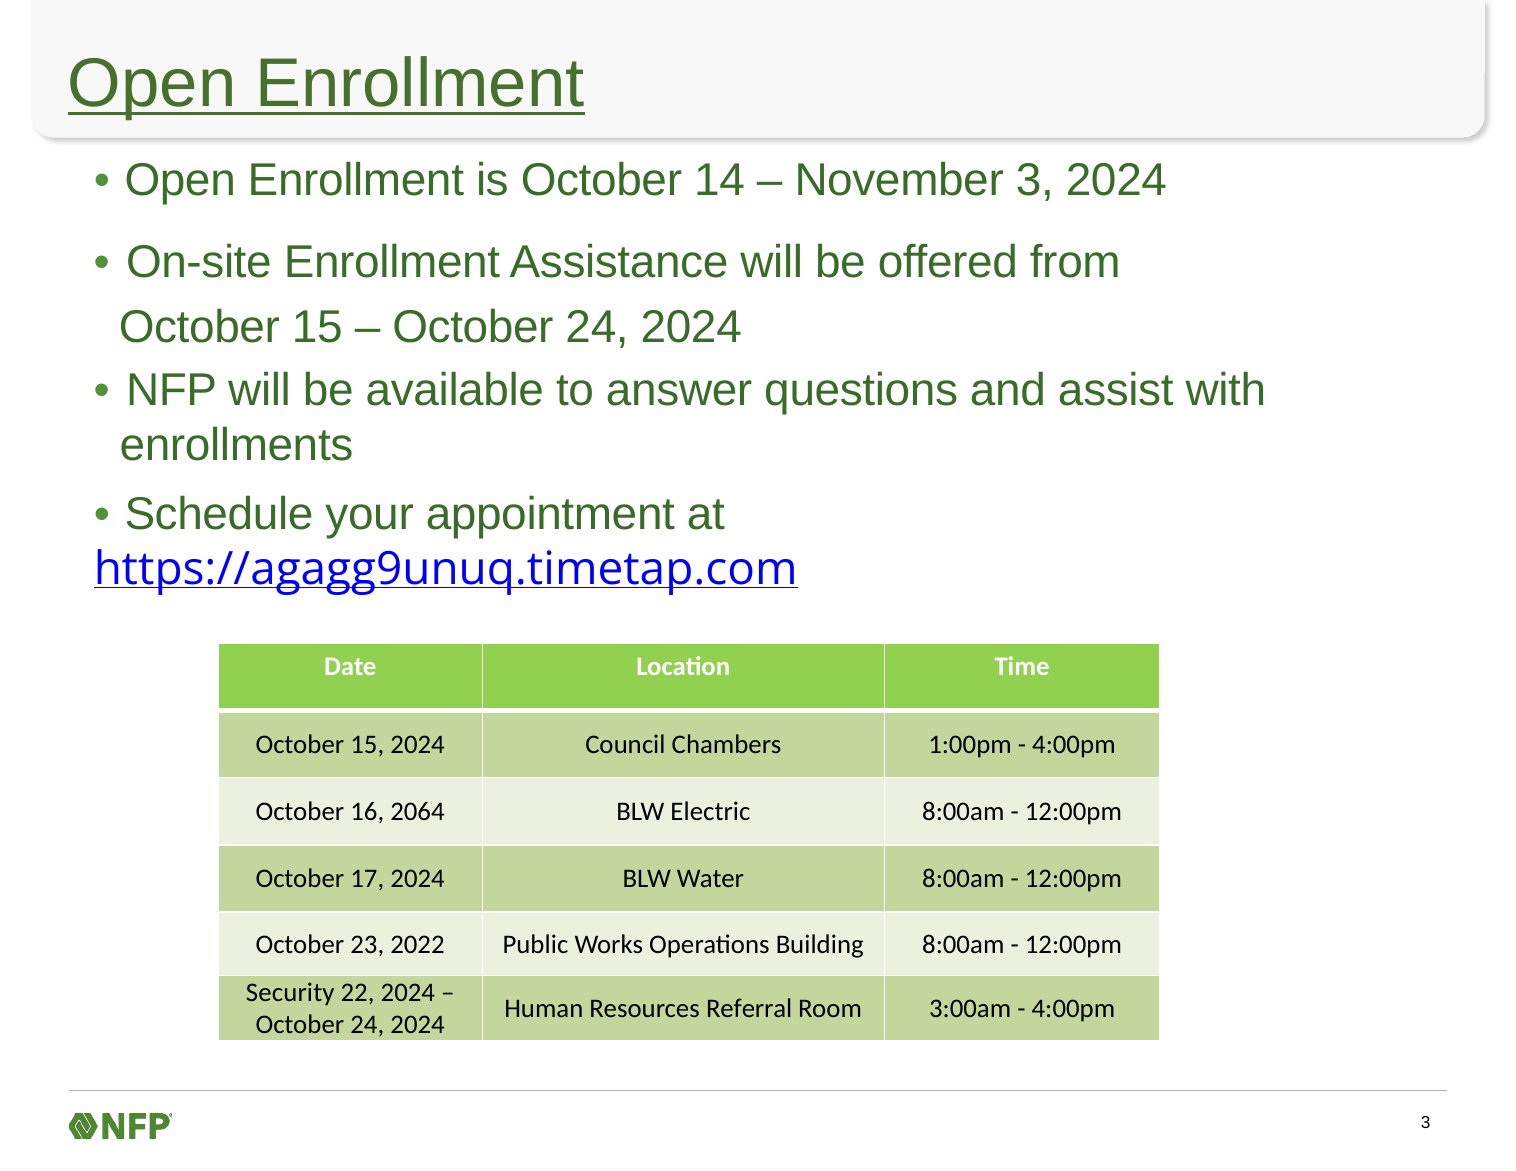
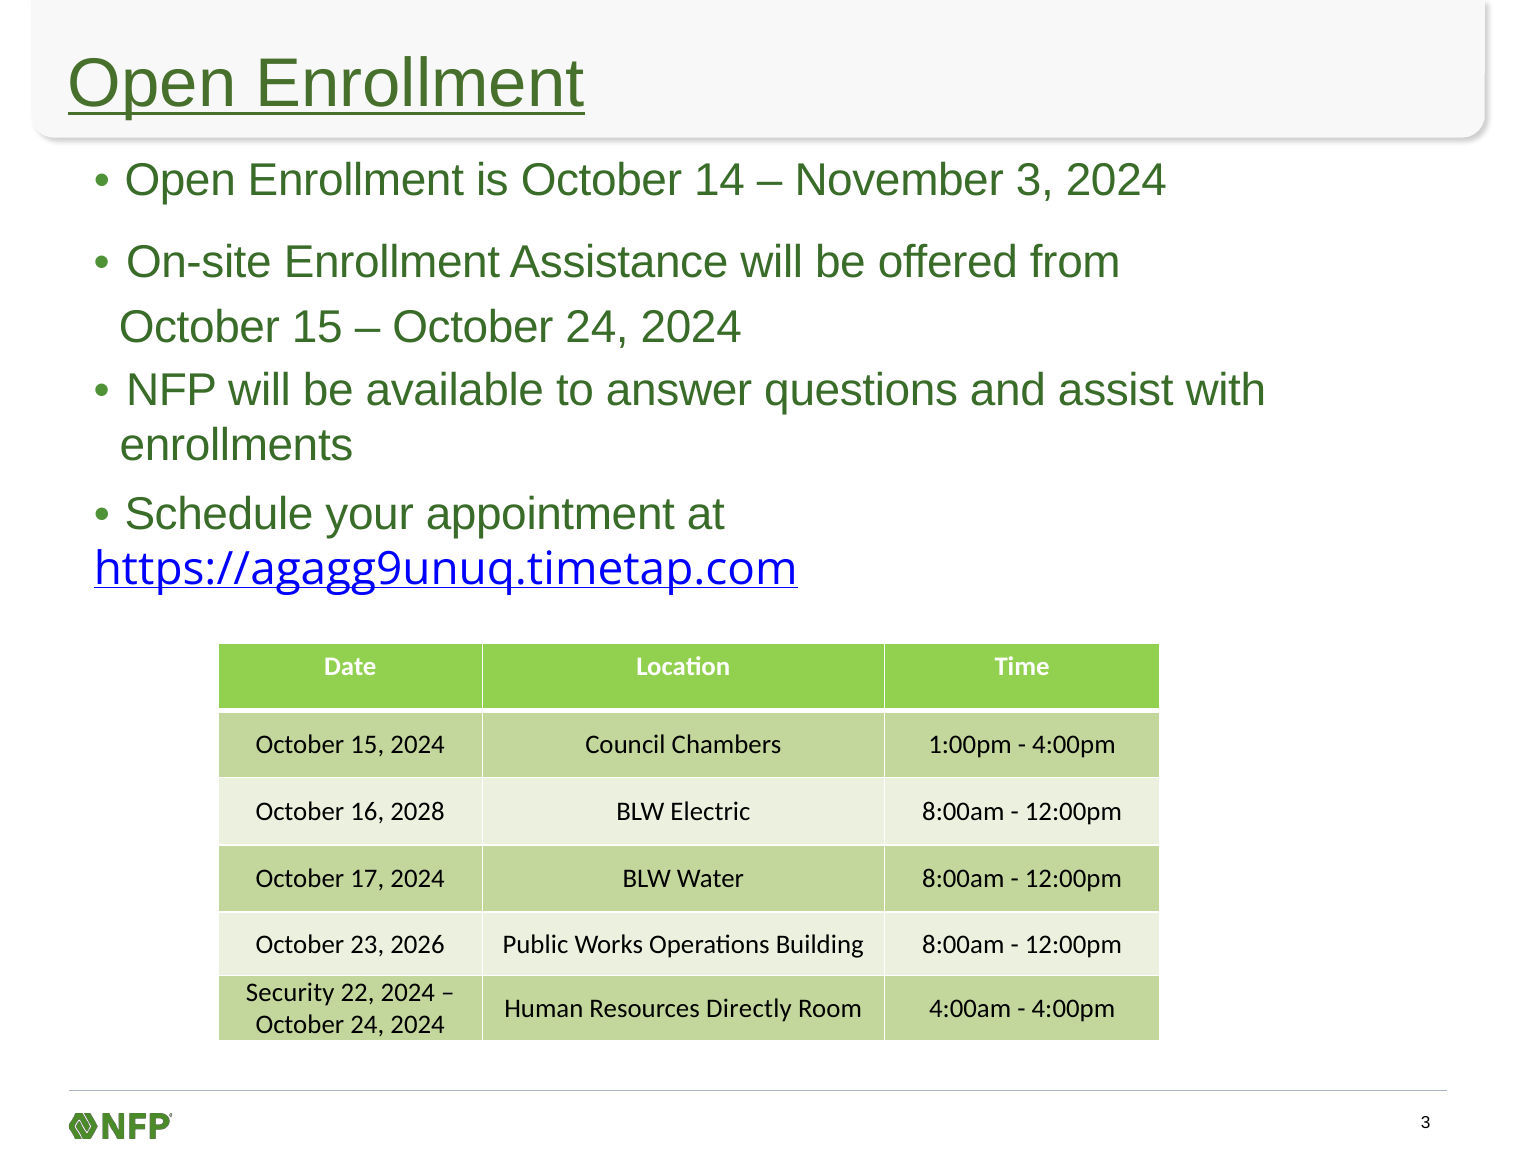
2064: 2064 -> 2028
2022: 2022 -> 2026
Referral: Referral -> Directly
3:00am: 3:00am -> 4:00am
